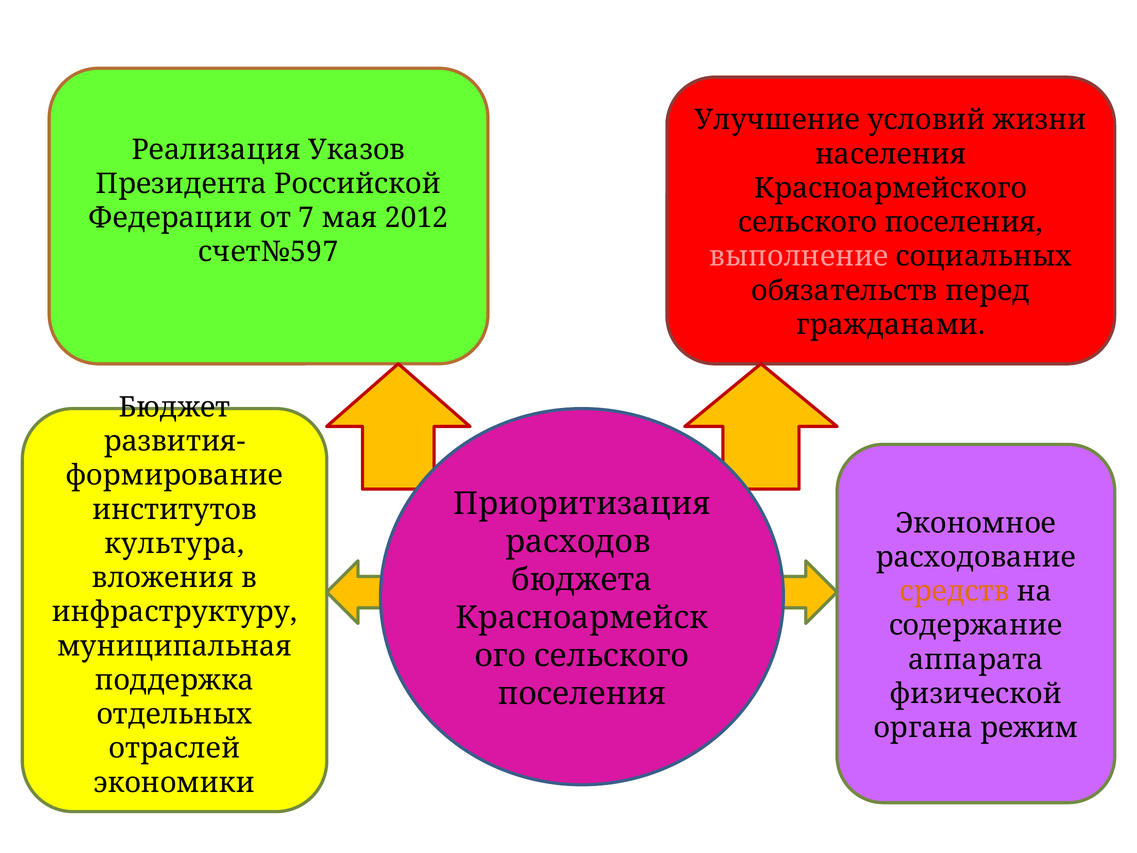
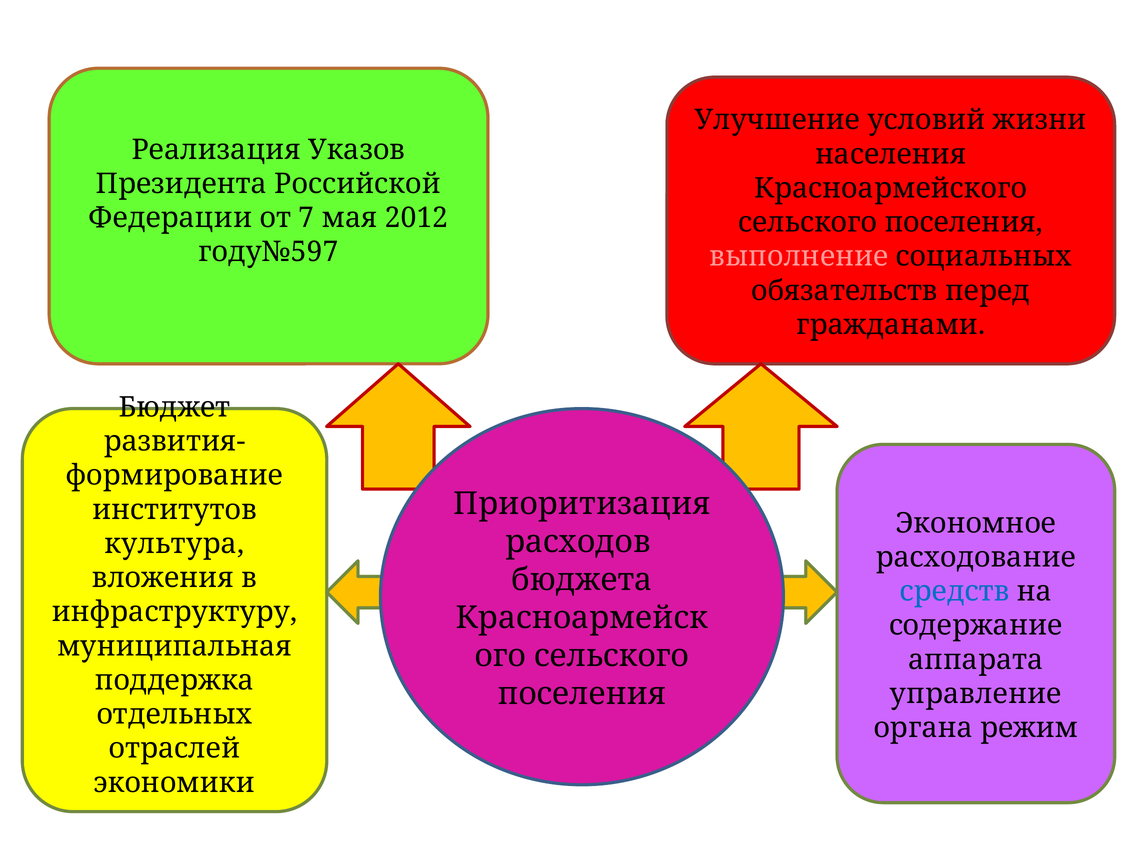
счет№597: счет№597 -> году№597
средств colour: orange -> blue
физической: физической -> управление
